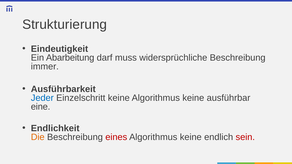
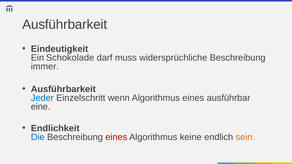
Strukturierung at (65, 25): Strukturierung -> Ausführbarkeit
Abarbeitung: Abarbeitung -> Schokolade
Einzelschritt keine: keine -> wenn
keine at (193, 98): keine -> eines
Die colour: orange -> blue
sein colour: red -> orange
